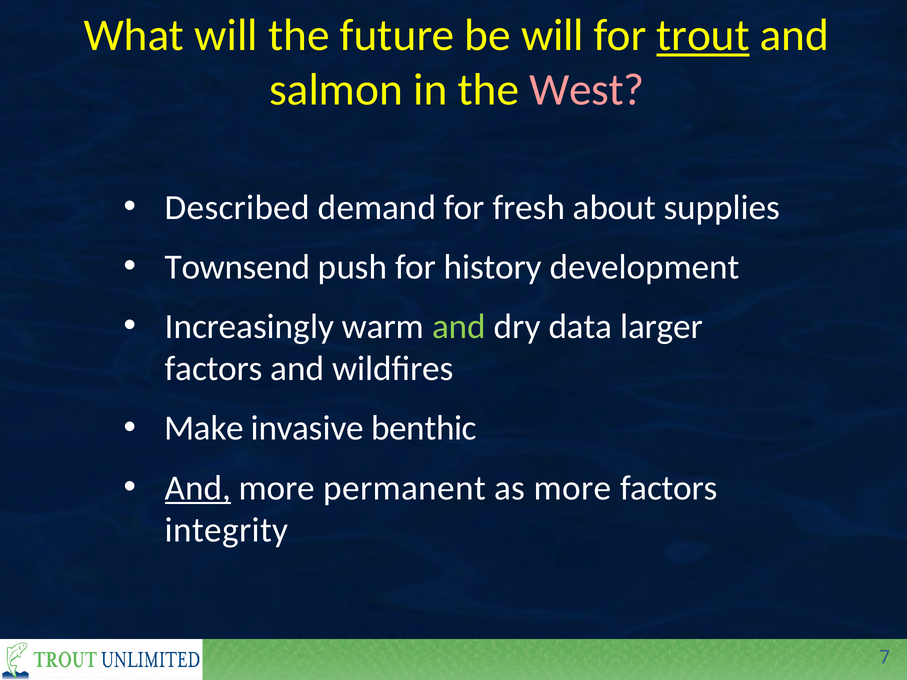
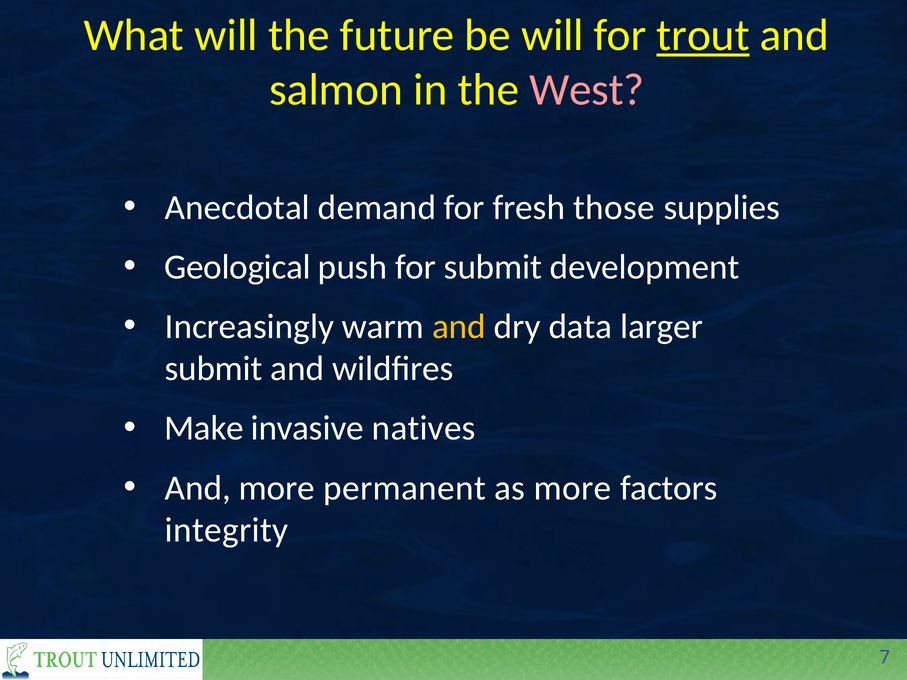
Described: Described -> Anecdotal
about: about -> those
Townsend: Townsend -> Geological
for history: history -> submit
and at (459, 327) colour: light green -> yellow
factors at (214, 369): factors -> submit
benthic: benthic -> natives
And at (198, 488) underline: present -> none
